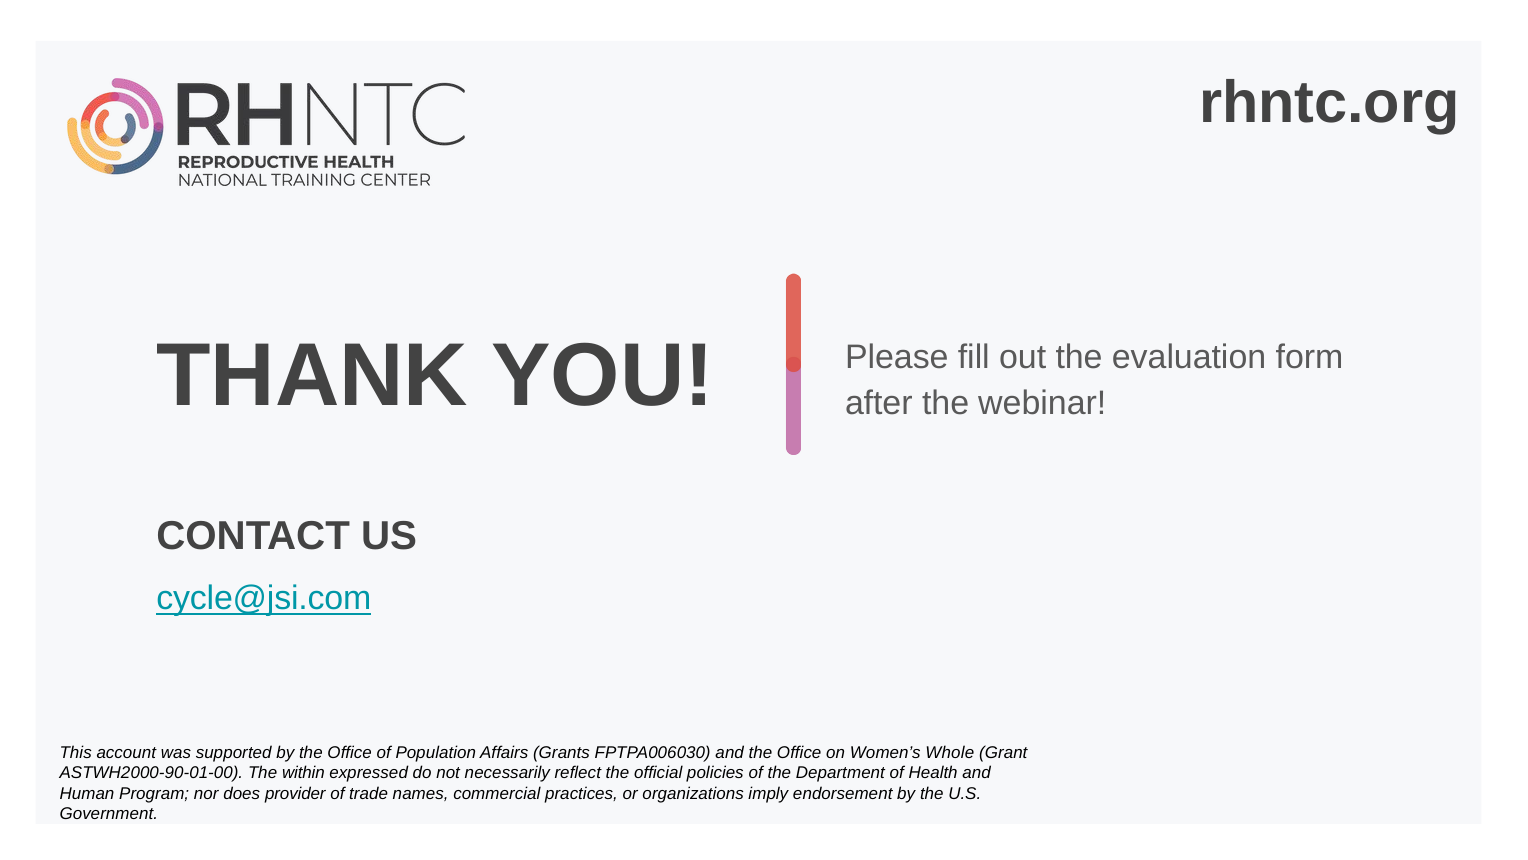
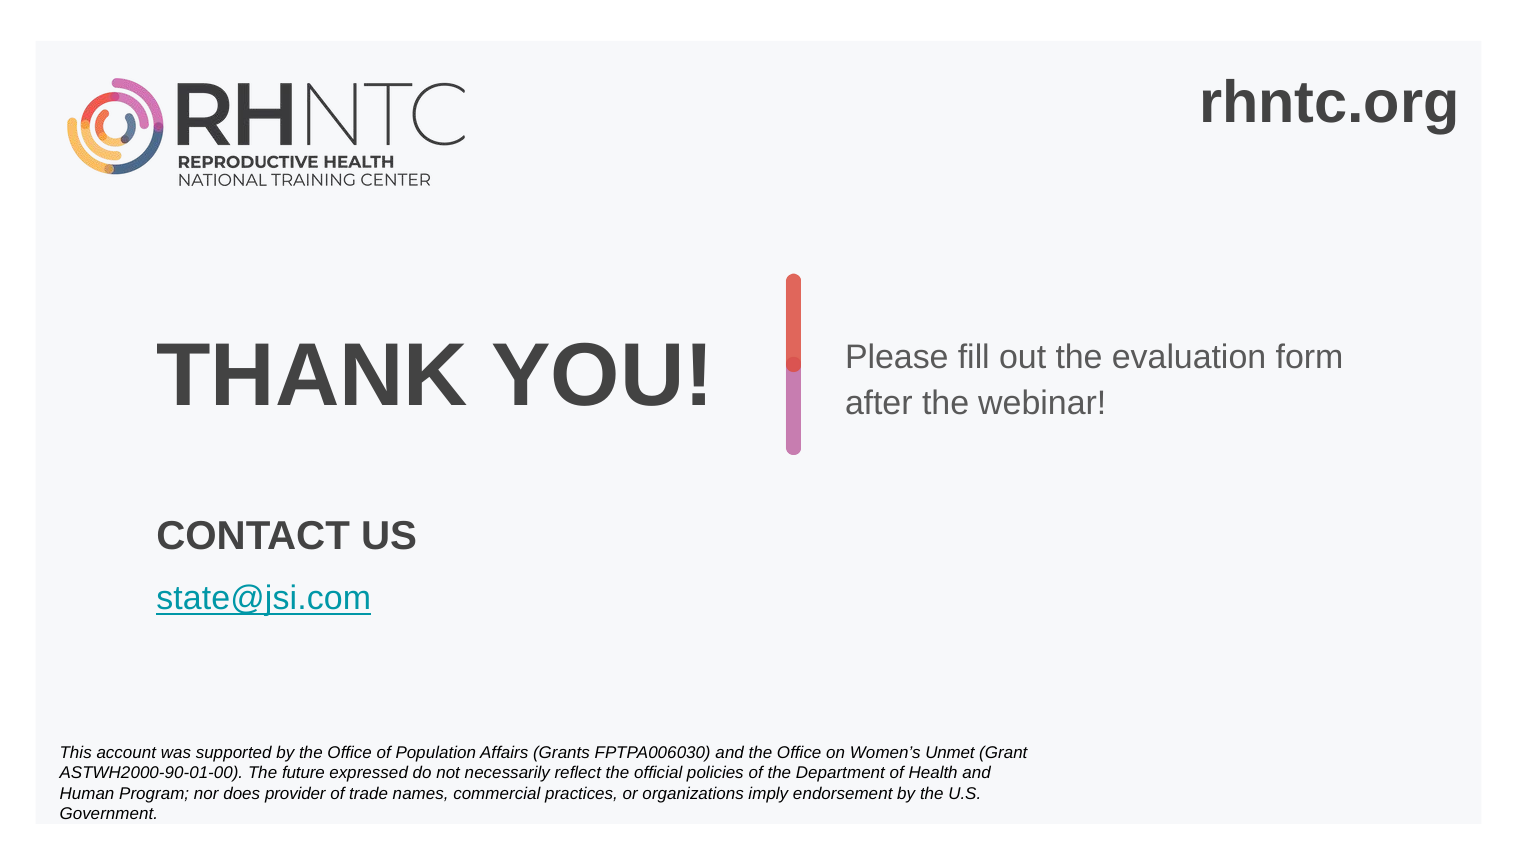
cycle@jsi.com: cycle@jsi.com -> state@jsi.com
Whole: Whole -> Unmet
within: within -> future
